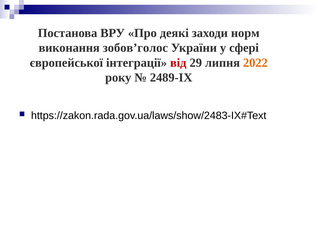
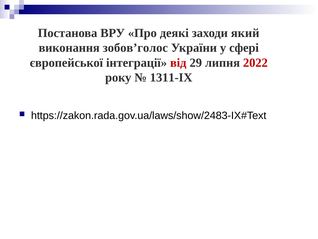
норм: норм -> який
2022 colour: orange -> red
2489-IX: 2489-IX -> 1311-IX
